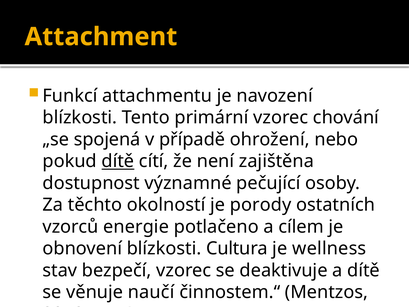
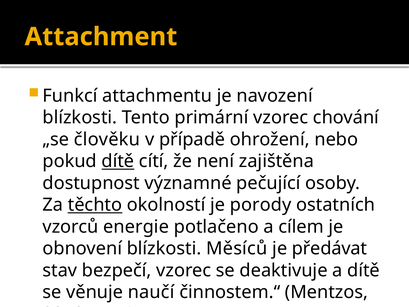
spojená: spojená -> člověku
těchto underline: none -> present
Cultura: Cultura -> Měsíců
wellness: wellness -> předávat
